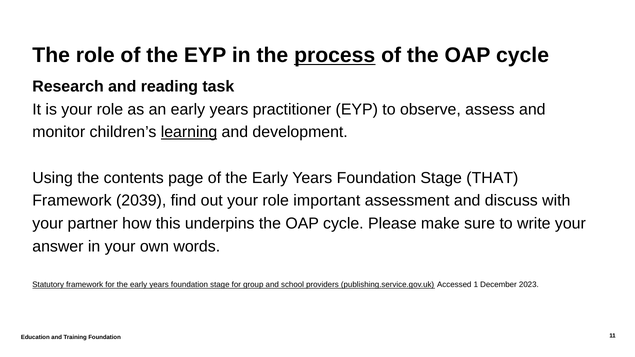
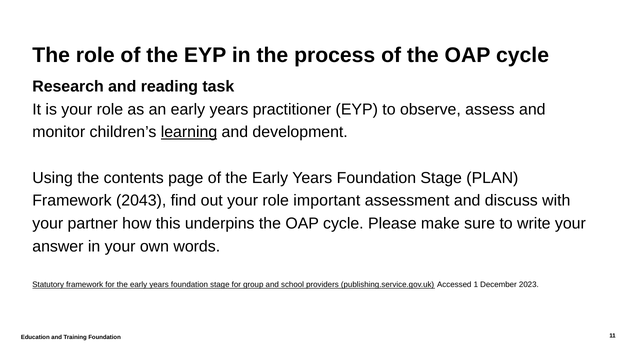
process underline: present -> none
THAT: THAT -> PLAN
2039: 2039 -> 2043
